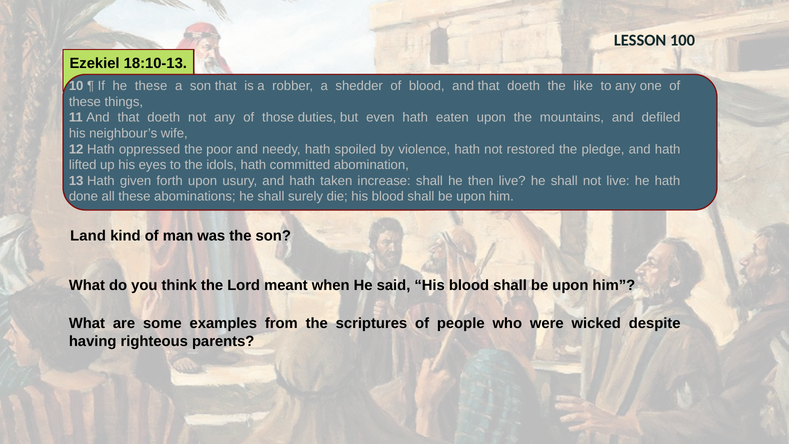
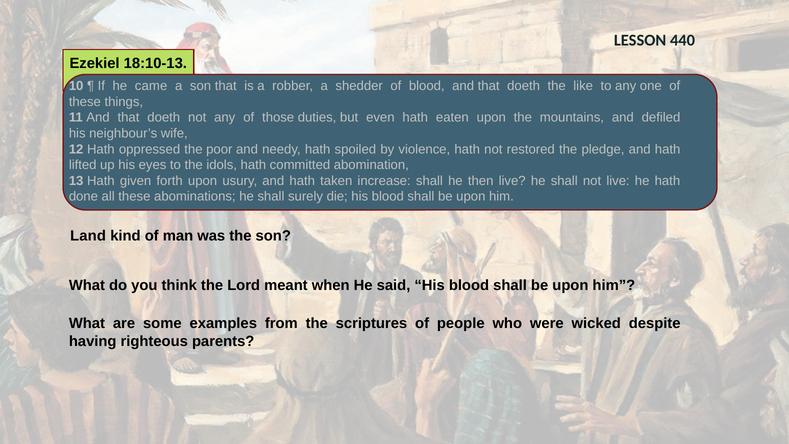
100: 100 -> 440
he these: these -> came
